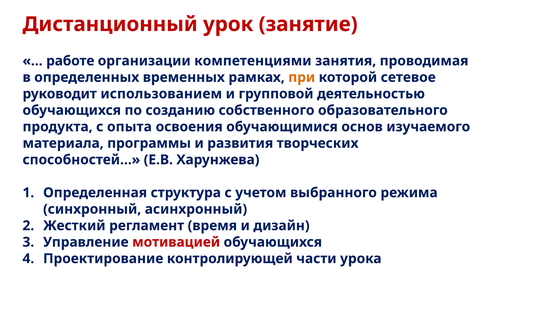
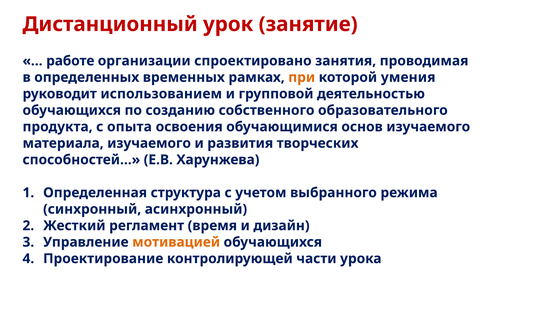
компетенциями: компетенциями -> спроектировано
сетевое: сетевое -> умения
материала программы: программы -> изучаемого
мотивацией colour: red -> orange
